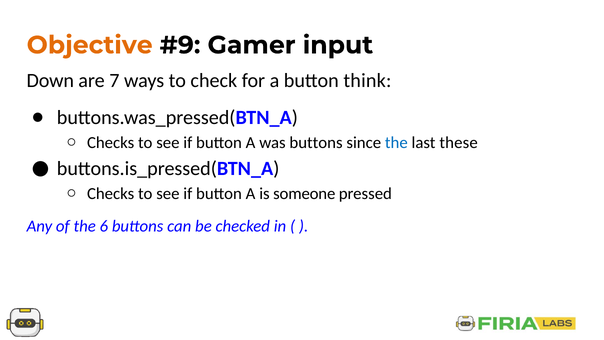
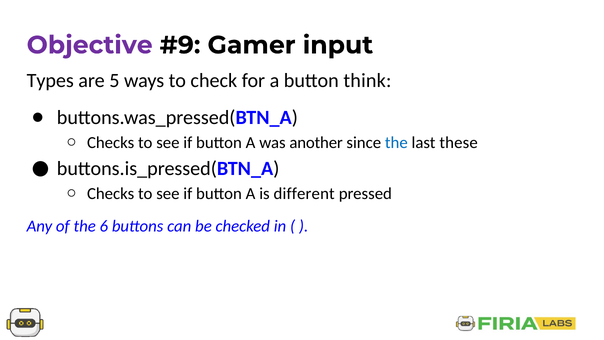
Objective colour: orange -> purple
Down: Down -> Types
7: 7 -> 5
was buttons: buttons -> another
someone: someone -> different
